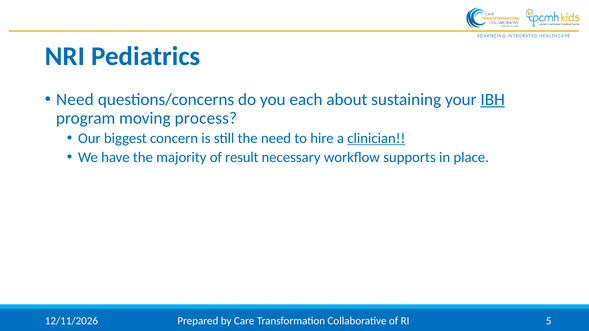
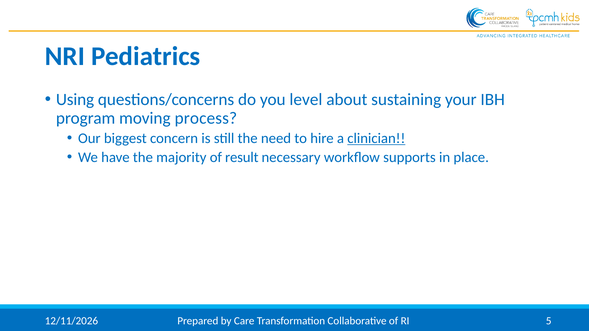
Need at (75, 100): Need -> Using
each: each -> level
IBH underline: present -> none
